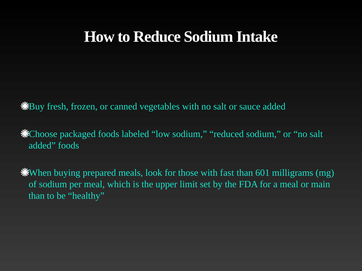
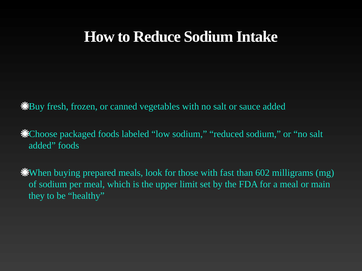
601: 601 -> 602
than at (37, 196): than -> they
